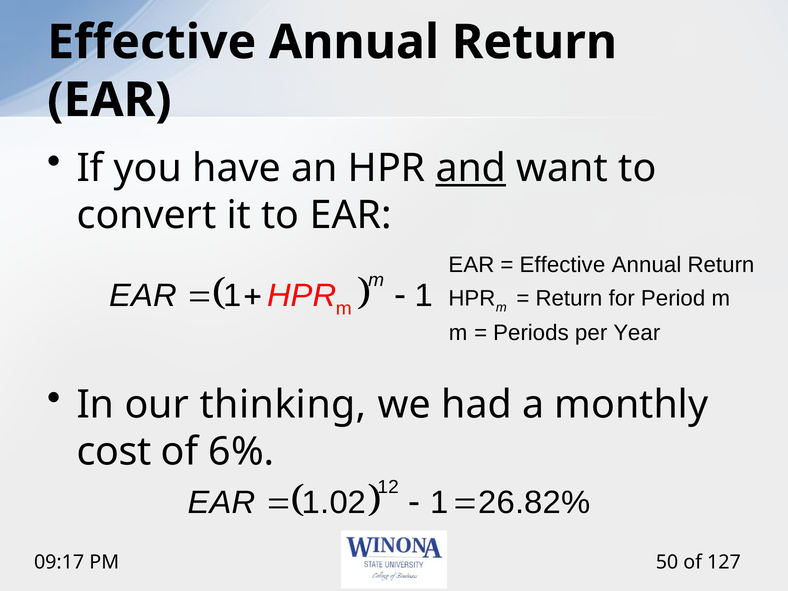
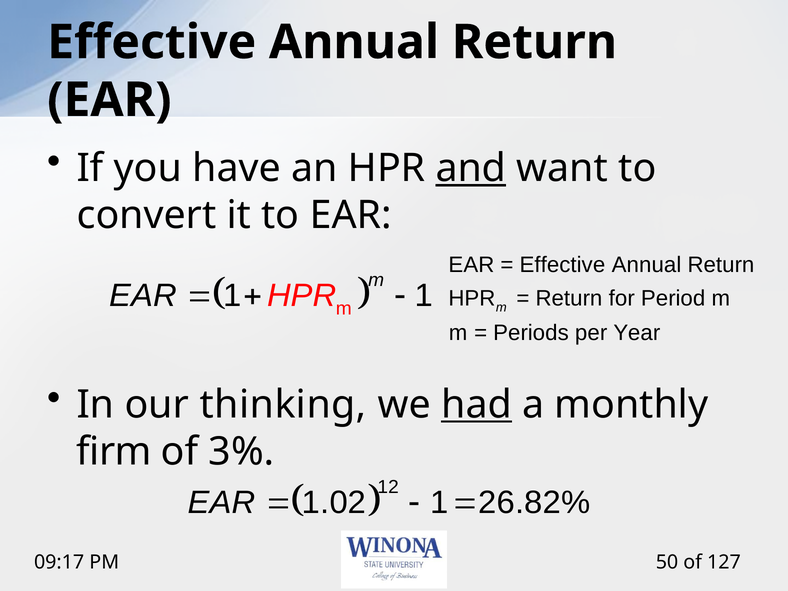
had underline: none -> present
cost: cost -> firm
6%: 6% -> 3%
